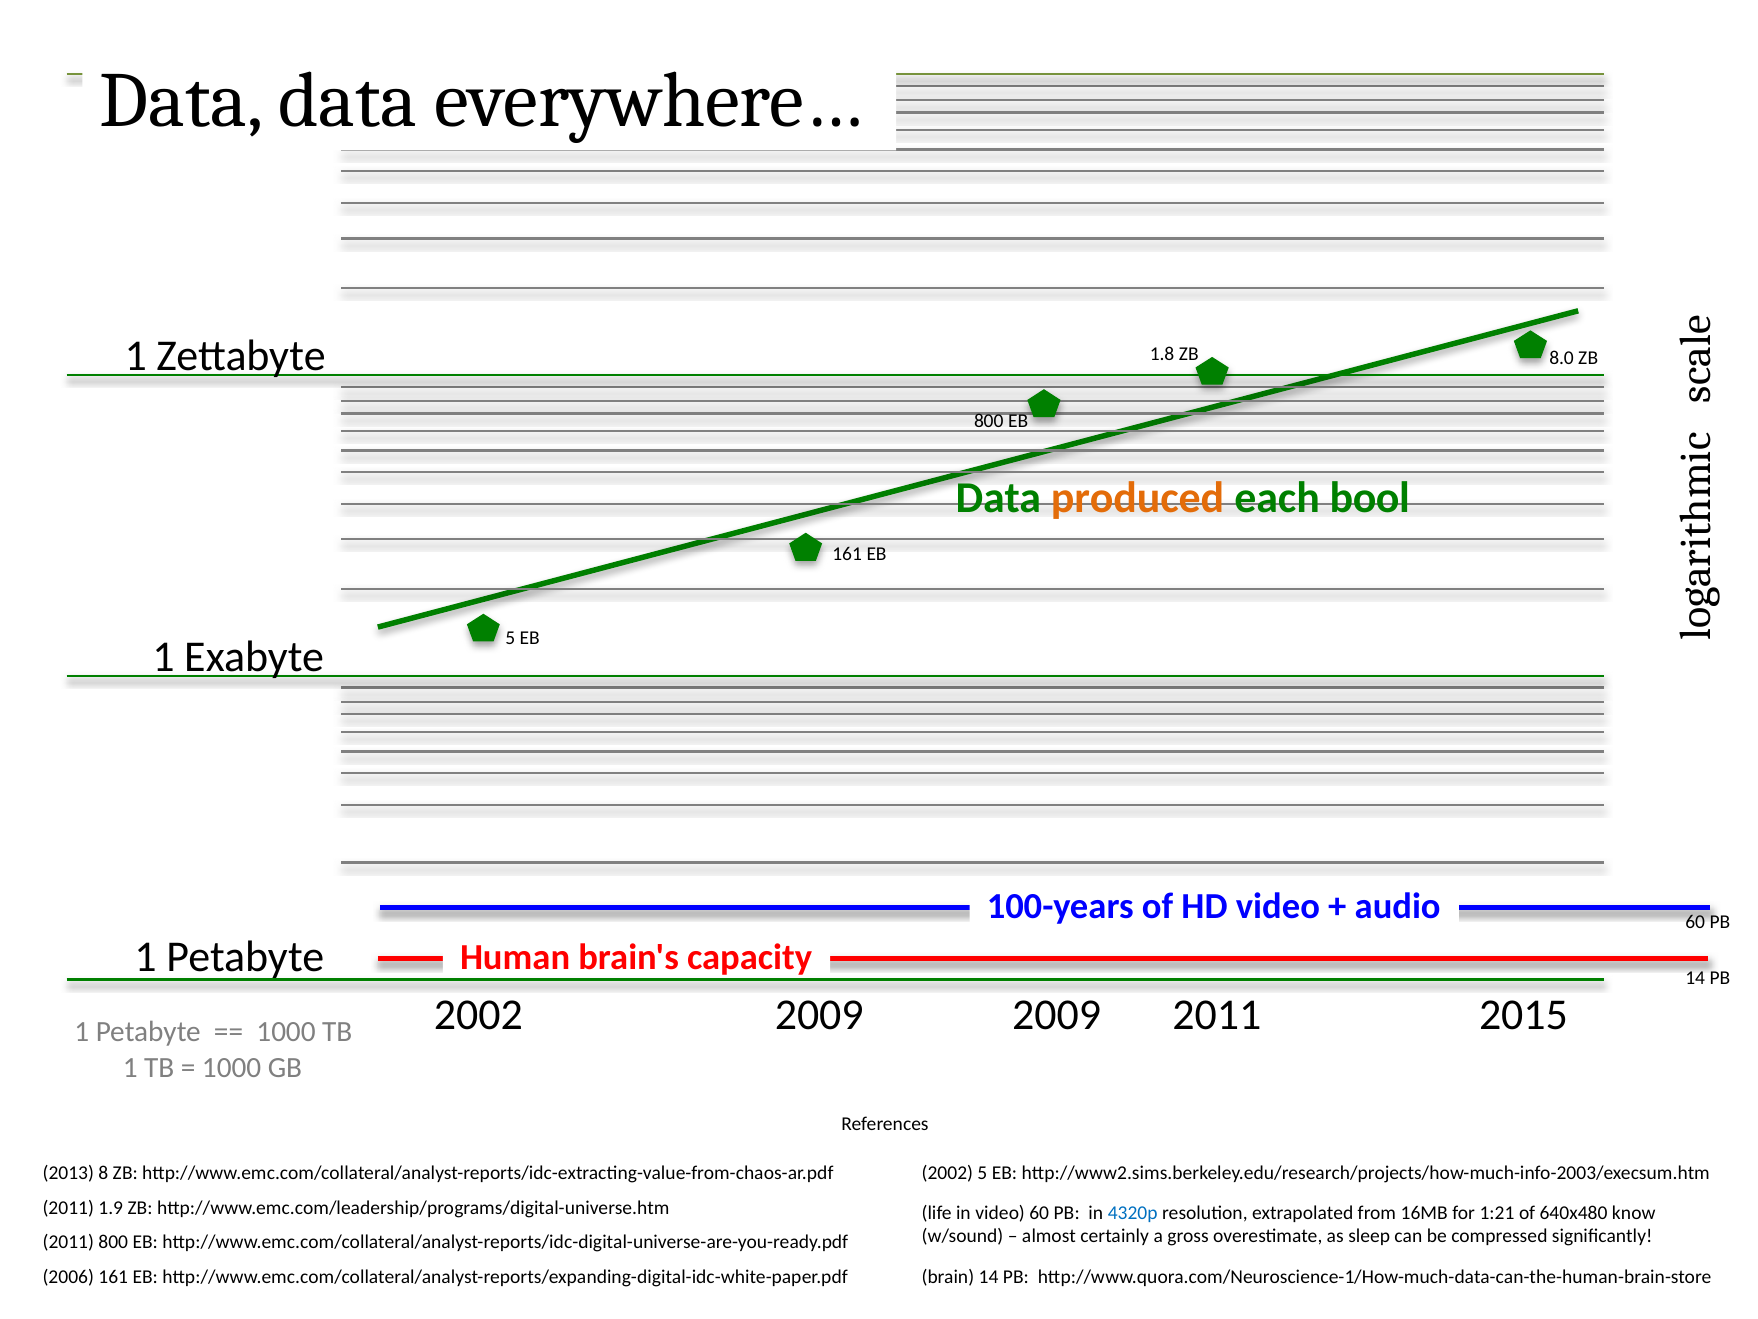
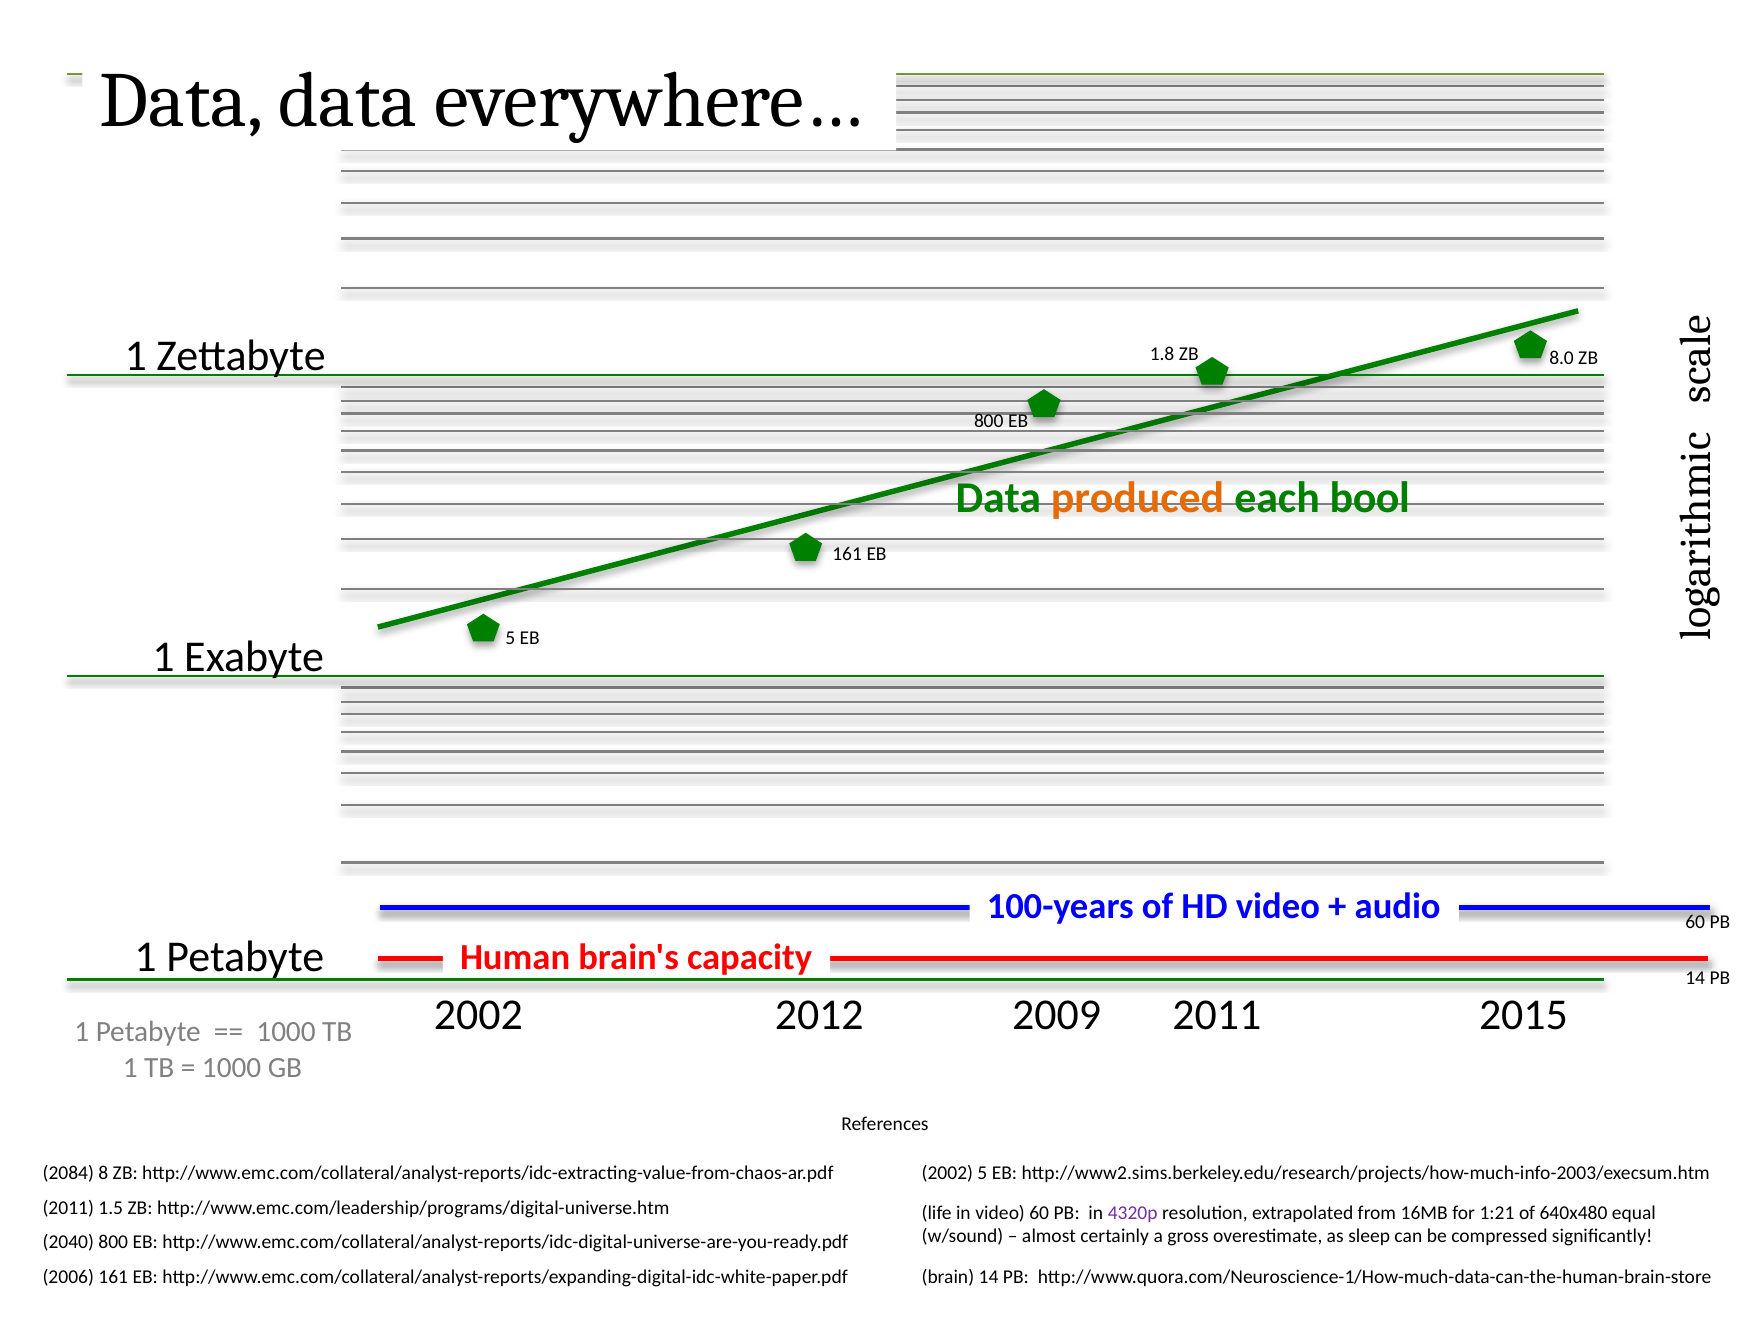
2009 at (819, 1015): 2009 -> 2012
2013: 2013 -> 2084
1.9: 1.9 -> 1.5
4320p colour: blue -> purple
know: know -> equal
2011 at (68, 1242): 2011 -> 2040
